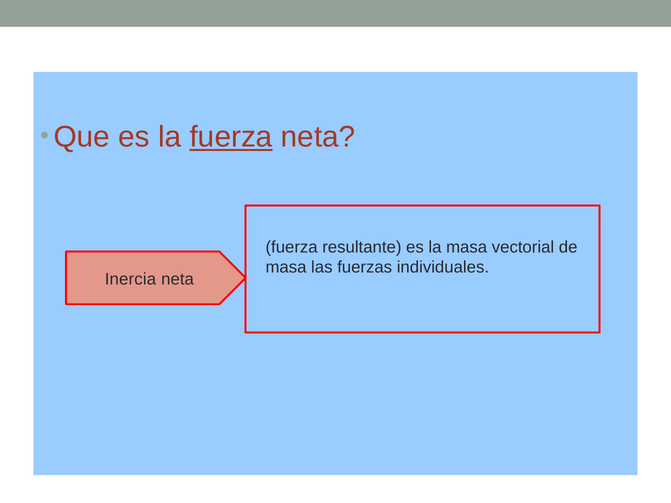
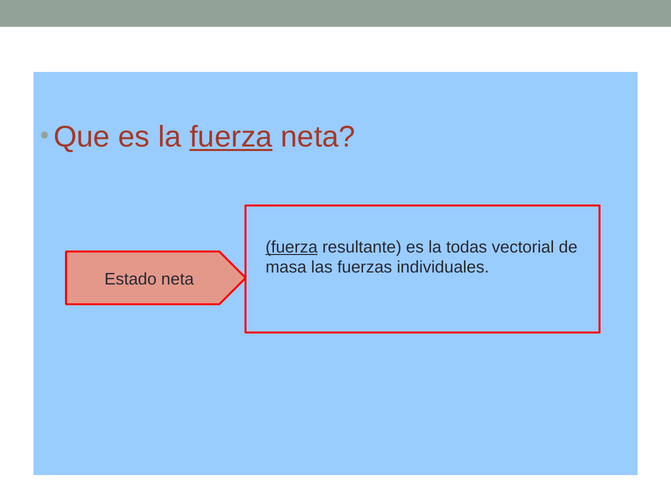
fuerza at (292, 247) underline: none -> present
la masa: masa -> todas
Inercia: Inercia -> Estado
